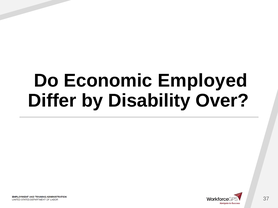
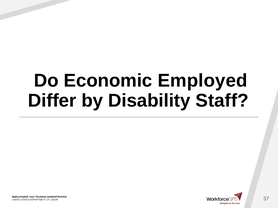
Over: Over -> Staff
